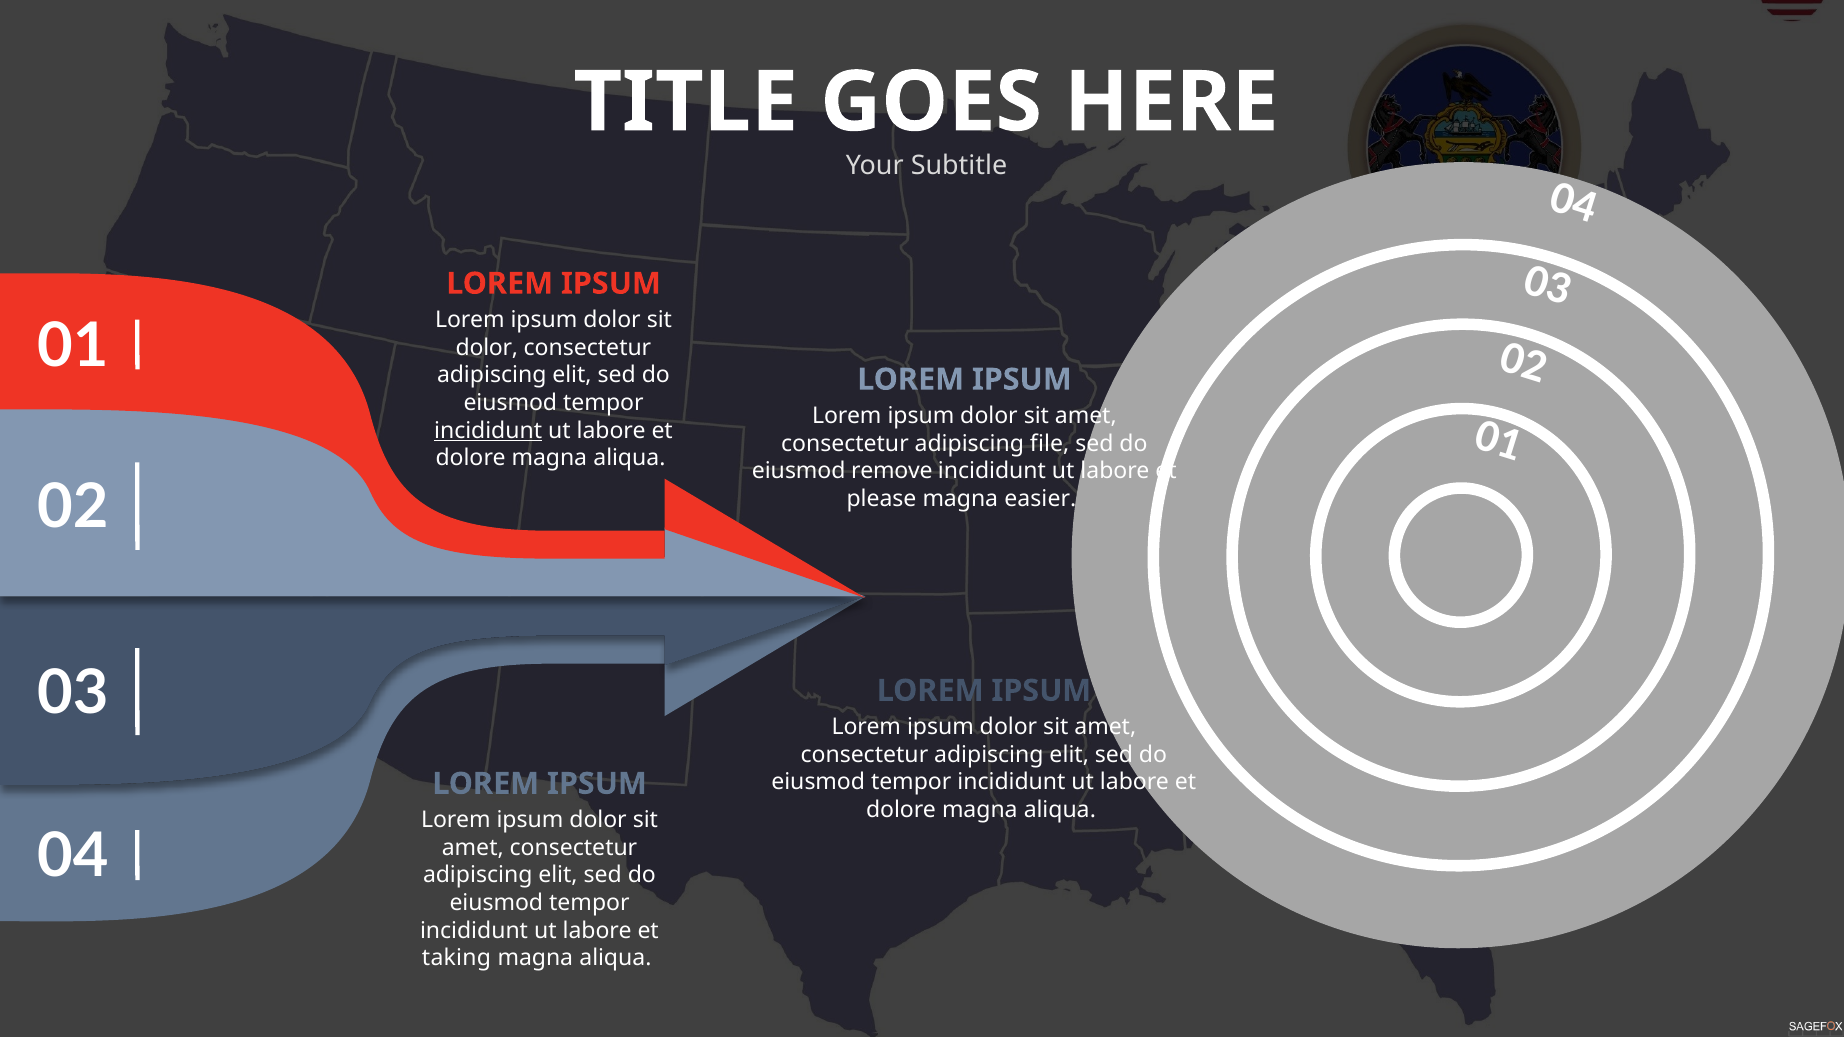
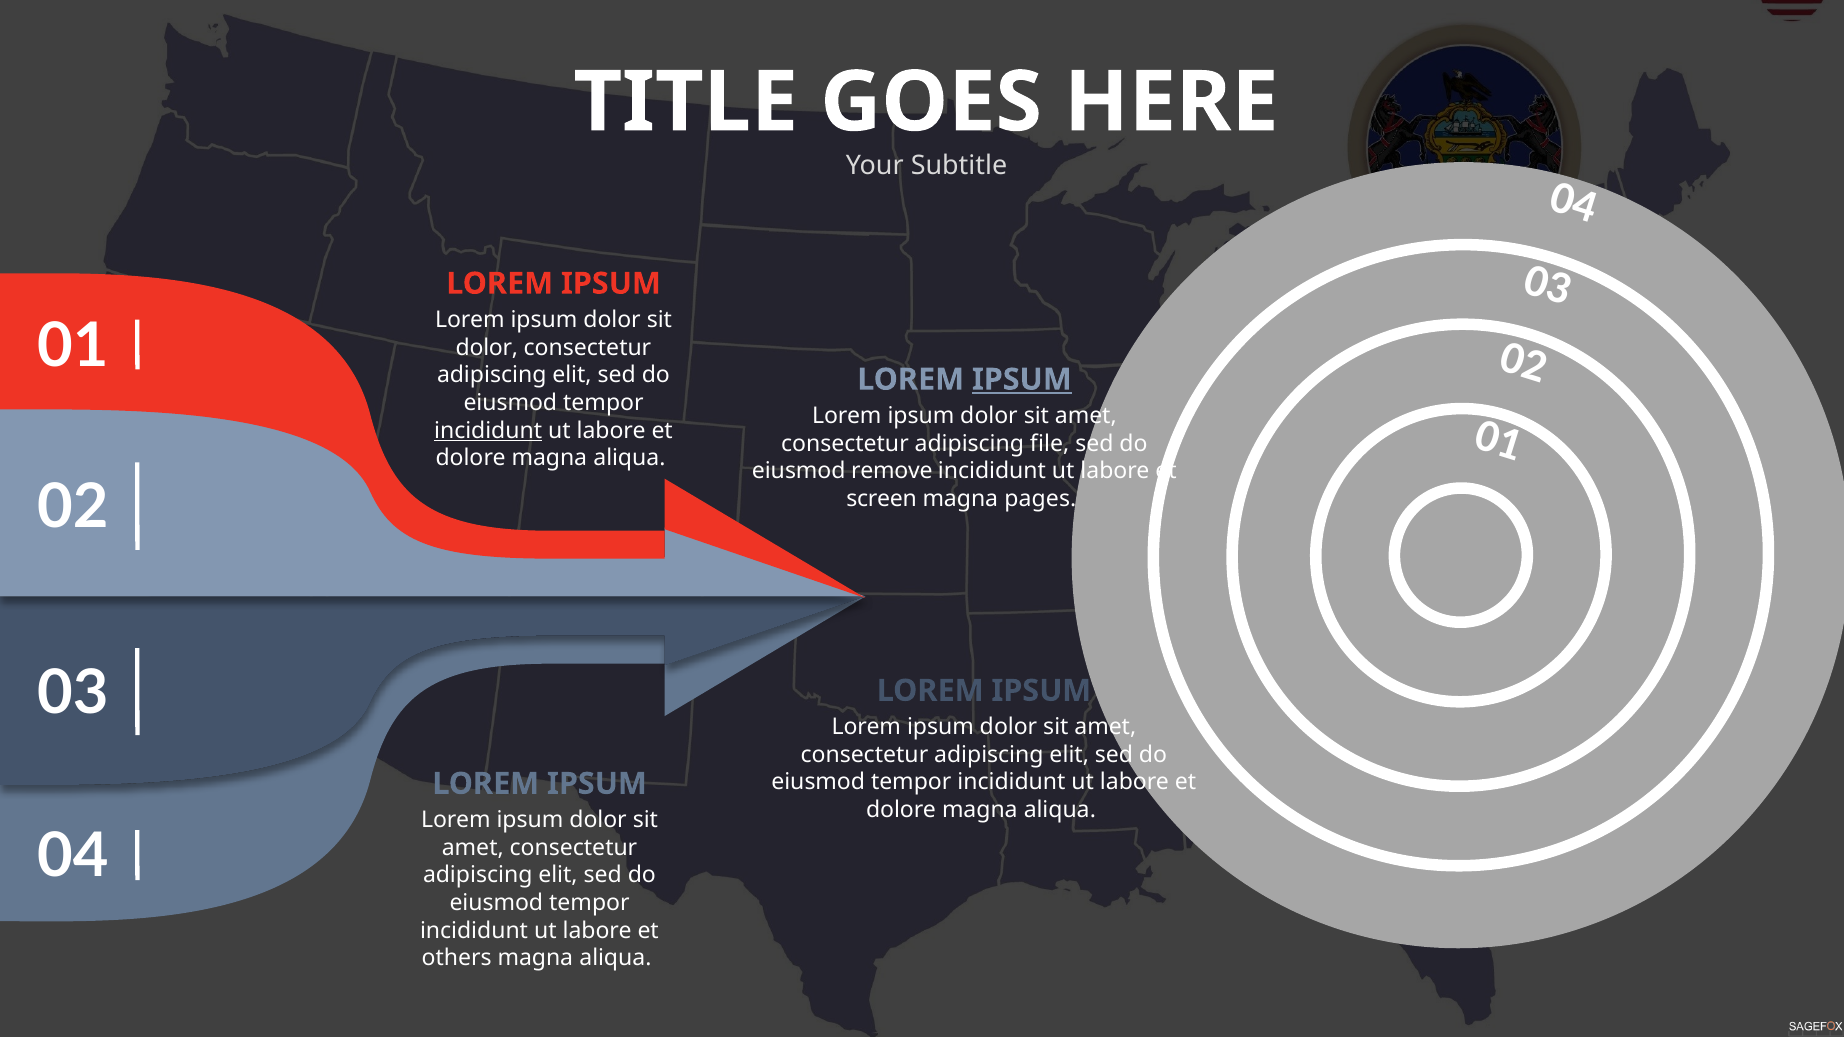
IPSUM at (1022, 380) underline: none -> present
please: please -> screen
easier: easier -> pages
taking: taking -> others
